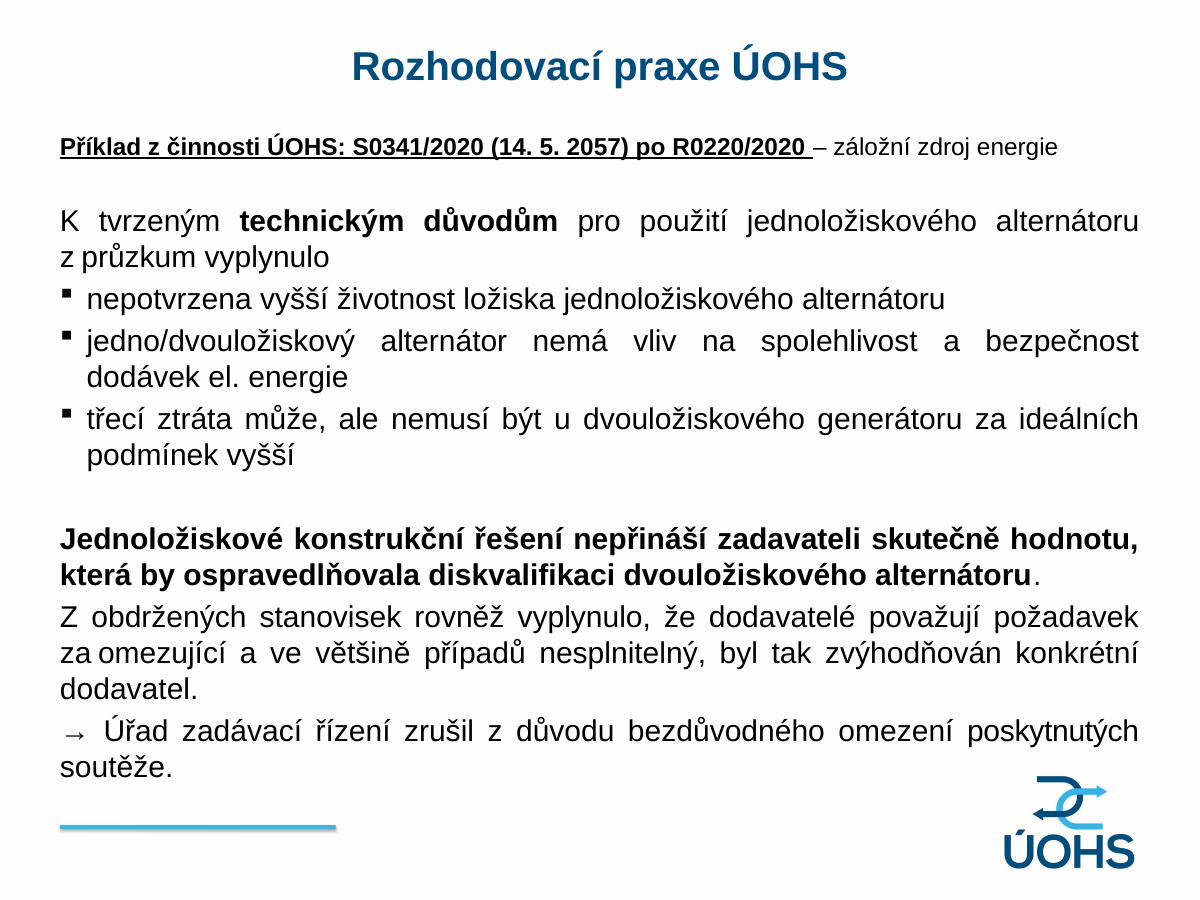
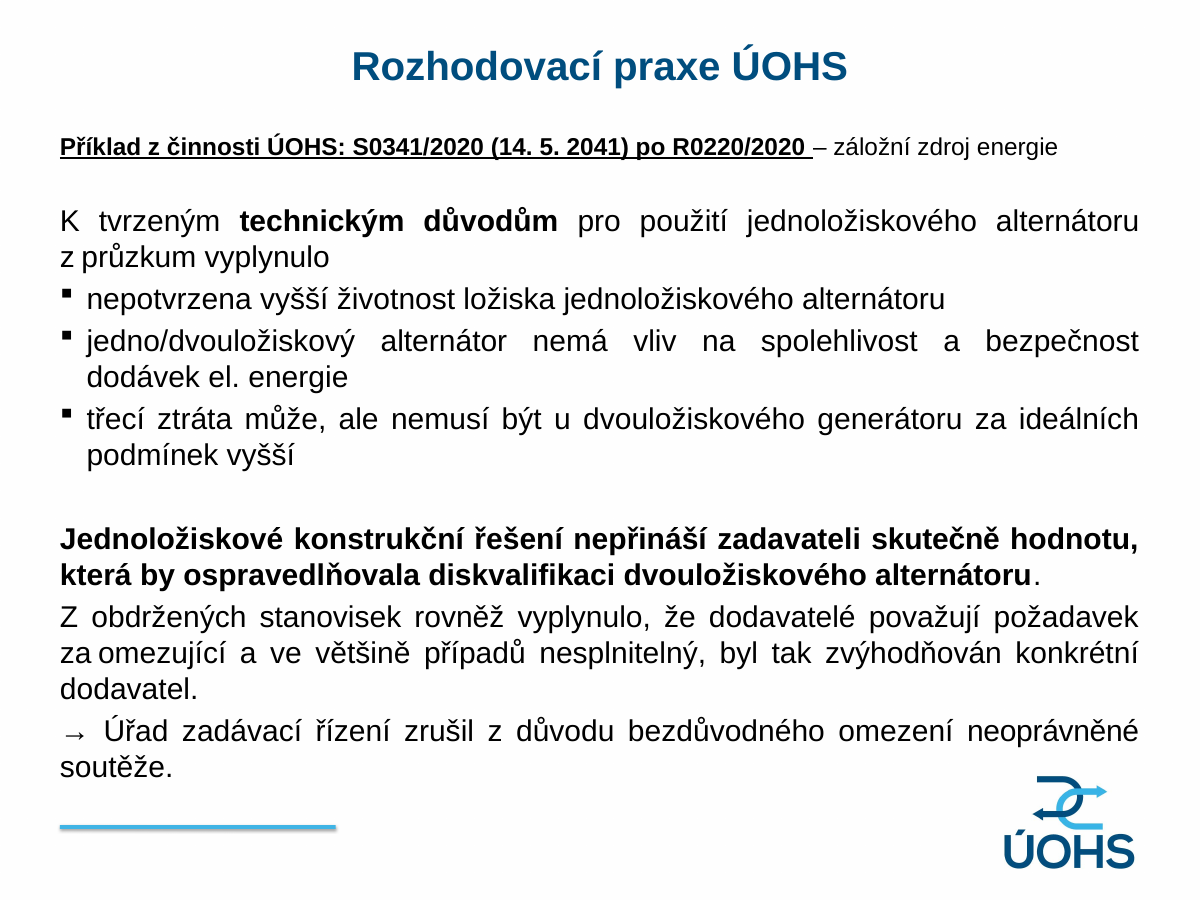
2057: 2057 -> 2041
poskytnutých: poskytnutých -> neoprávněné
